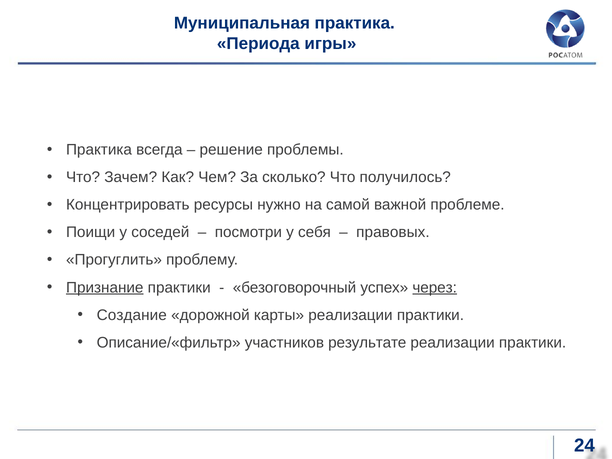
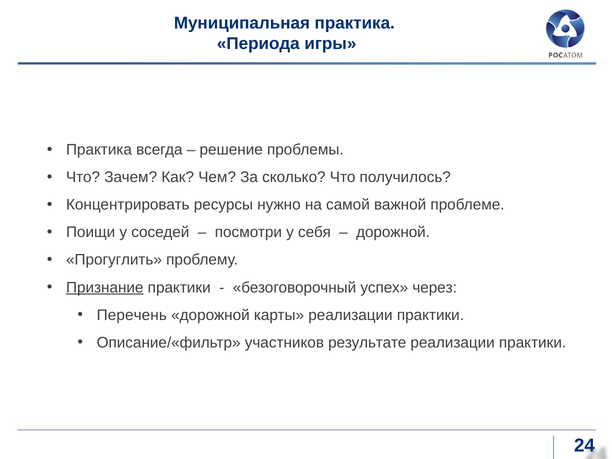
правовых at (393, 232): правовых -> дорожной
через underline: present -> none
Создание: Создание -> Перечень
